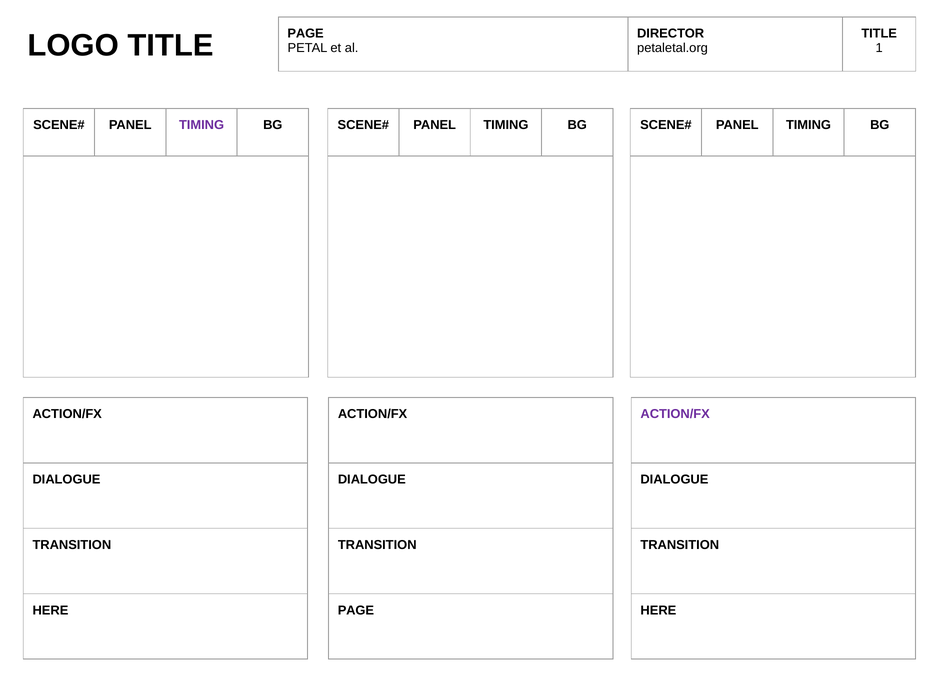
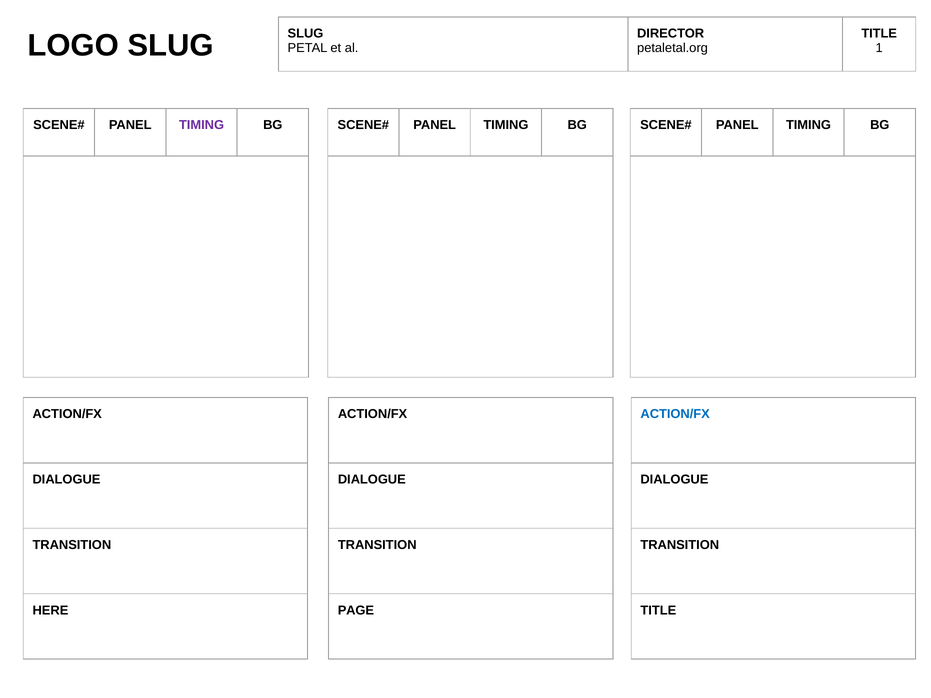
PAGE at (306, 34): PAGE -> SLUG
LOGO TITLE: TITLE -> SLUG
ACTION/FX at (675, 414) colour: purple -> blue
HERE at (658, 611): HERE -> TITLE
